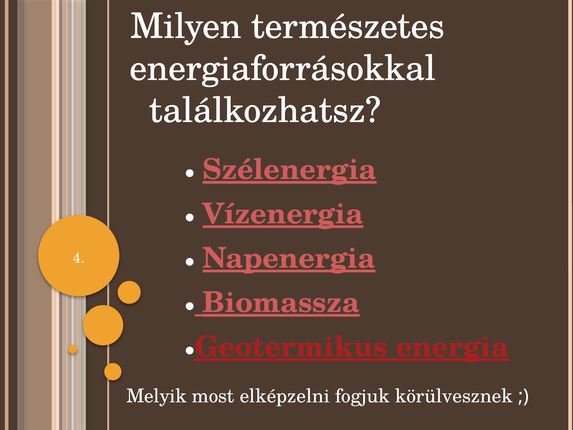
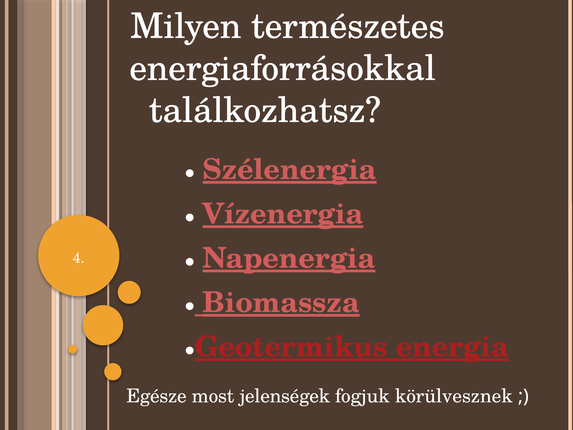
Melyik: Melyik -> Egésze
elképzelni: elképzelni -> jelenségek
